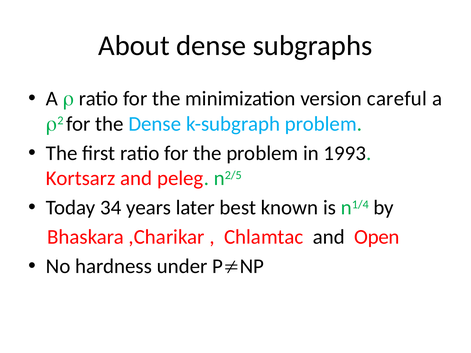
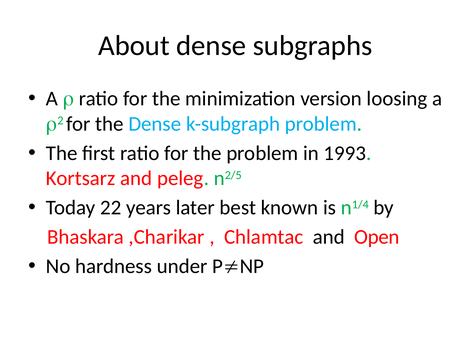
careful: careful -> loosing
34: 34 -> 22
